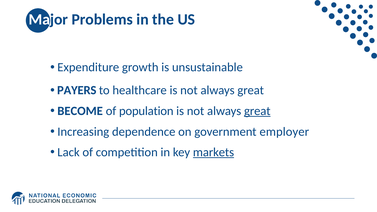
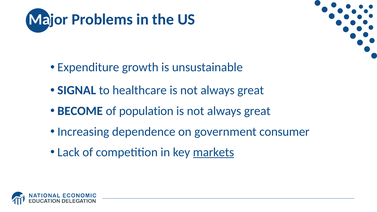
PAYERS: PAYERS -> SIGNAL
great at (257, 111) underline: present -> none
employer: employer -> consumer
